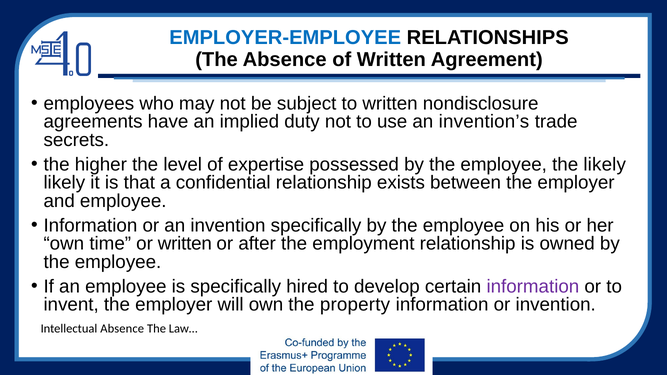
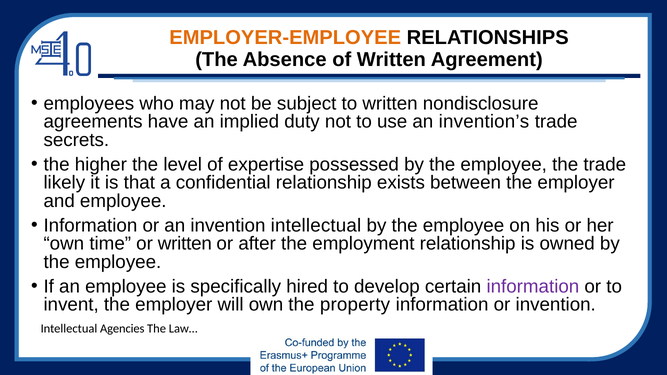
EMPLOYER-EMPLOYEE colour: blue -> orange
the likely: likely -> trade
an invention specifically: specifically -> intellectual
Intellectual Absence: Absence -> Agencies
